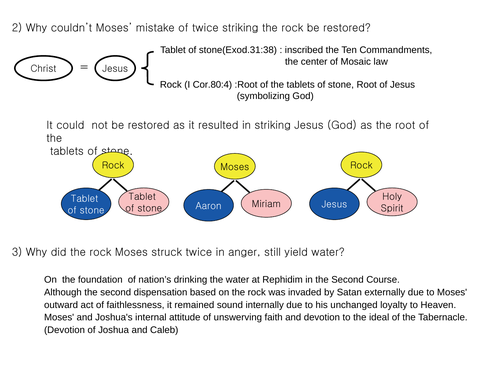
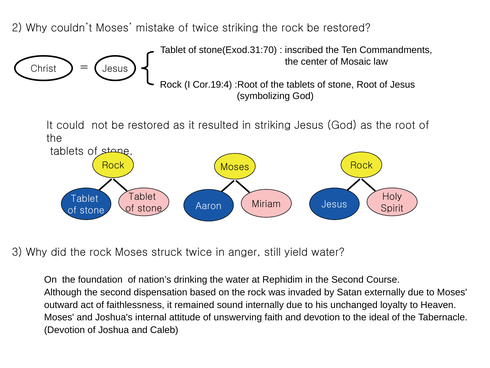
stone(Exod.31:38: stone(Exod.31:38 -> stone(Exod.31:70
Cor.80:4: Cor.80:4 -> Cor.19:4
